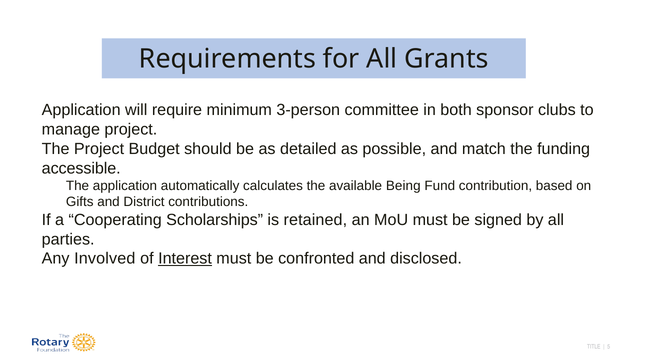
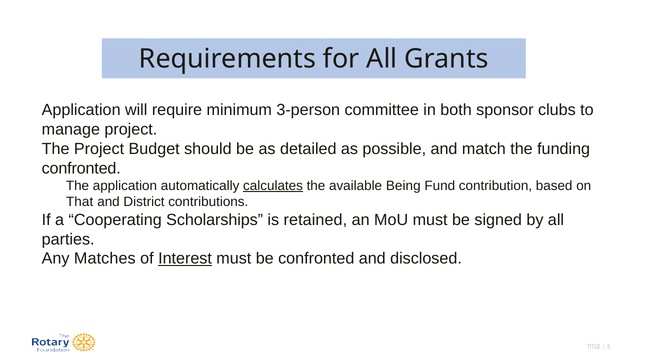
accessible at (81, 168): accessible -> confronted
calculates underline: none -> present
Gifts: Gifts -> That
Involved: Involved -> Matches
